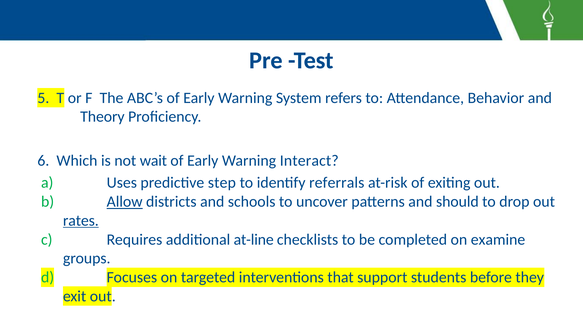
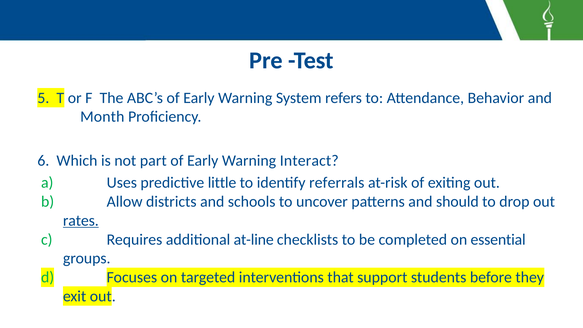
Theory: Theory -> Month
wait: wait -> part
step: step -> little
Allow underline: present -> none
examine: examine -> essential
